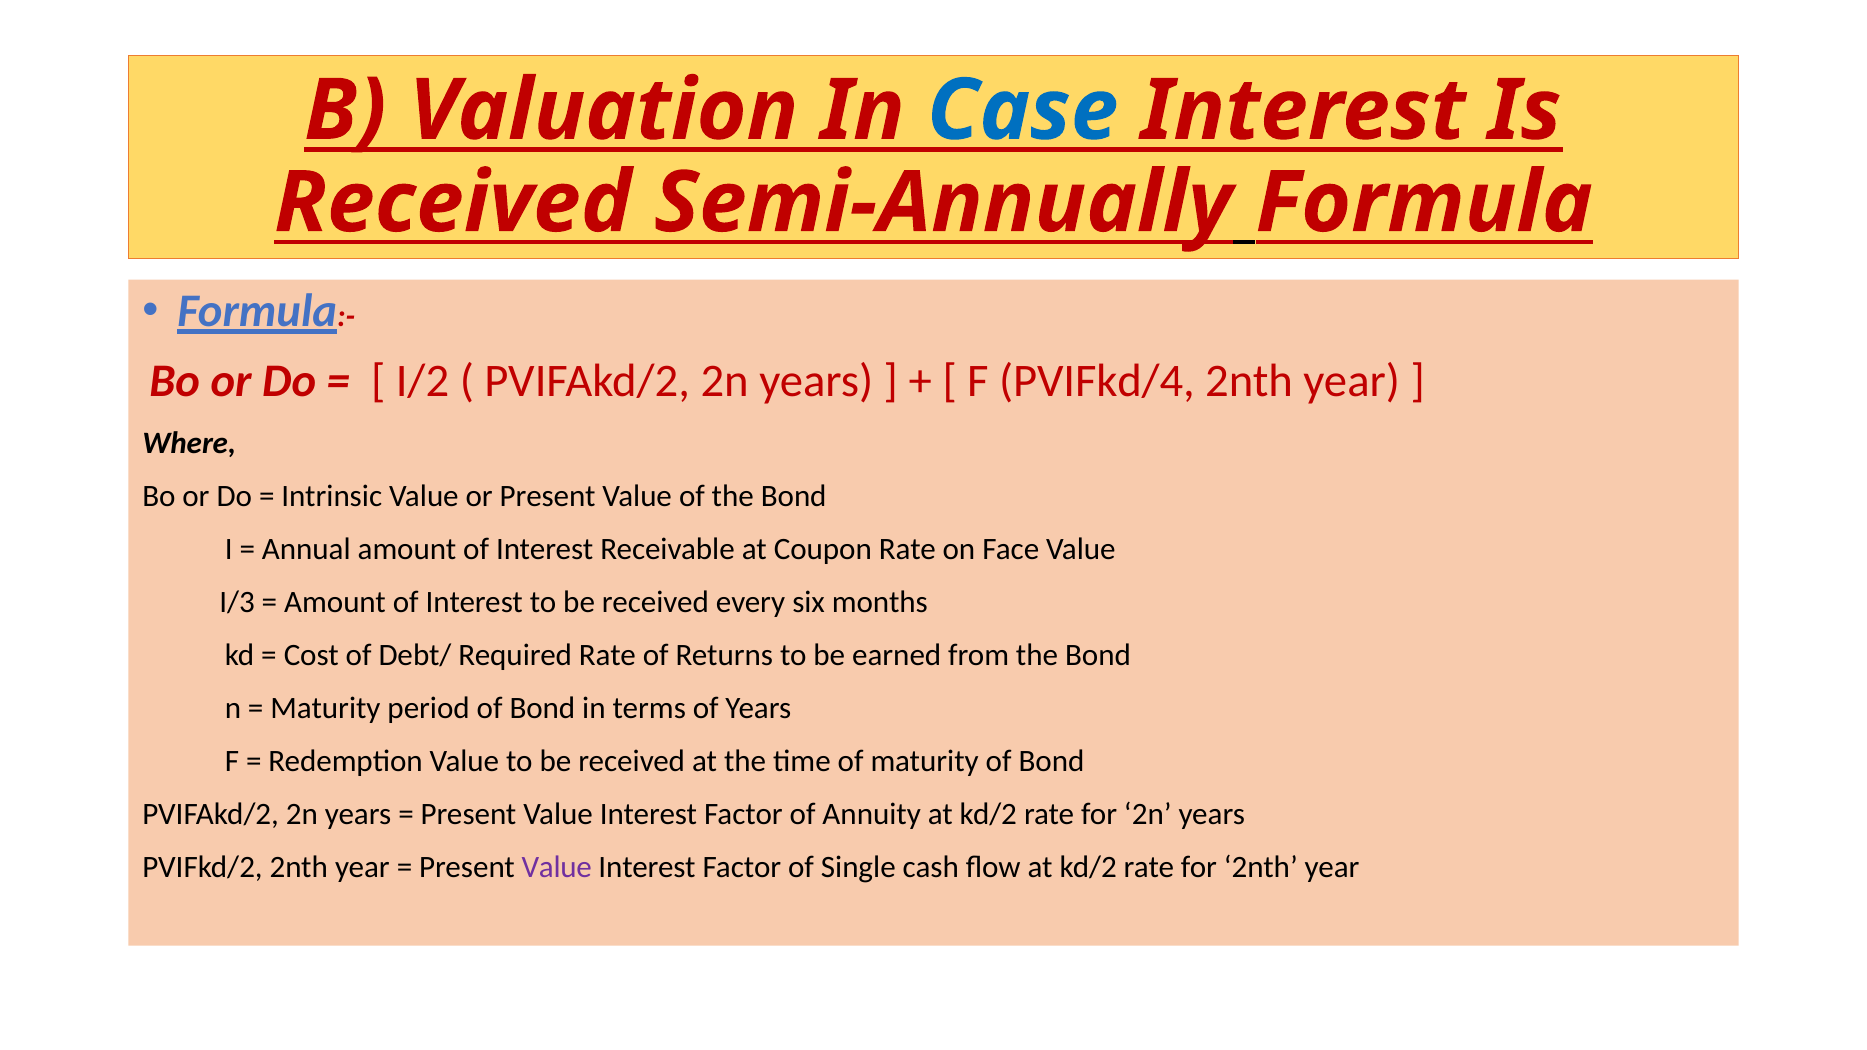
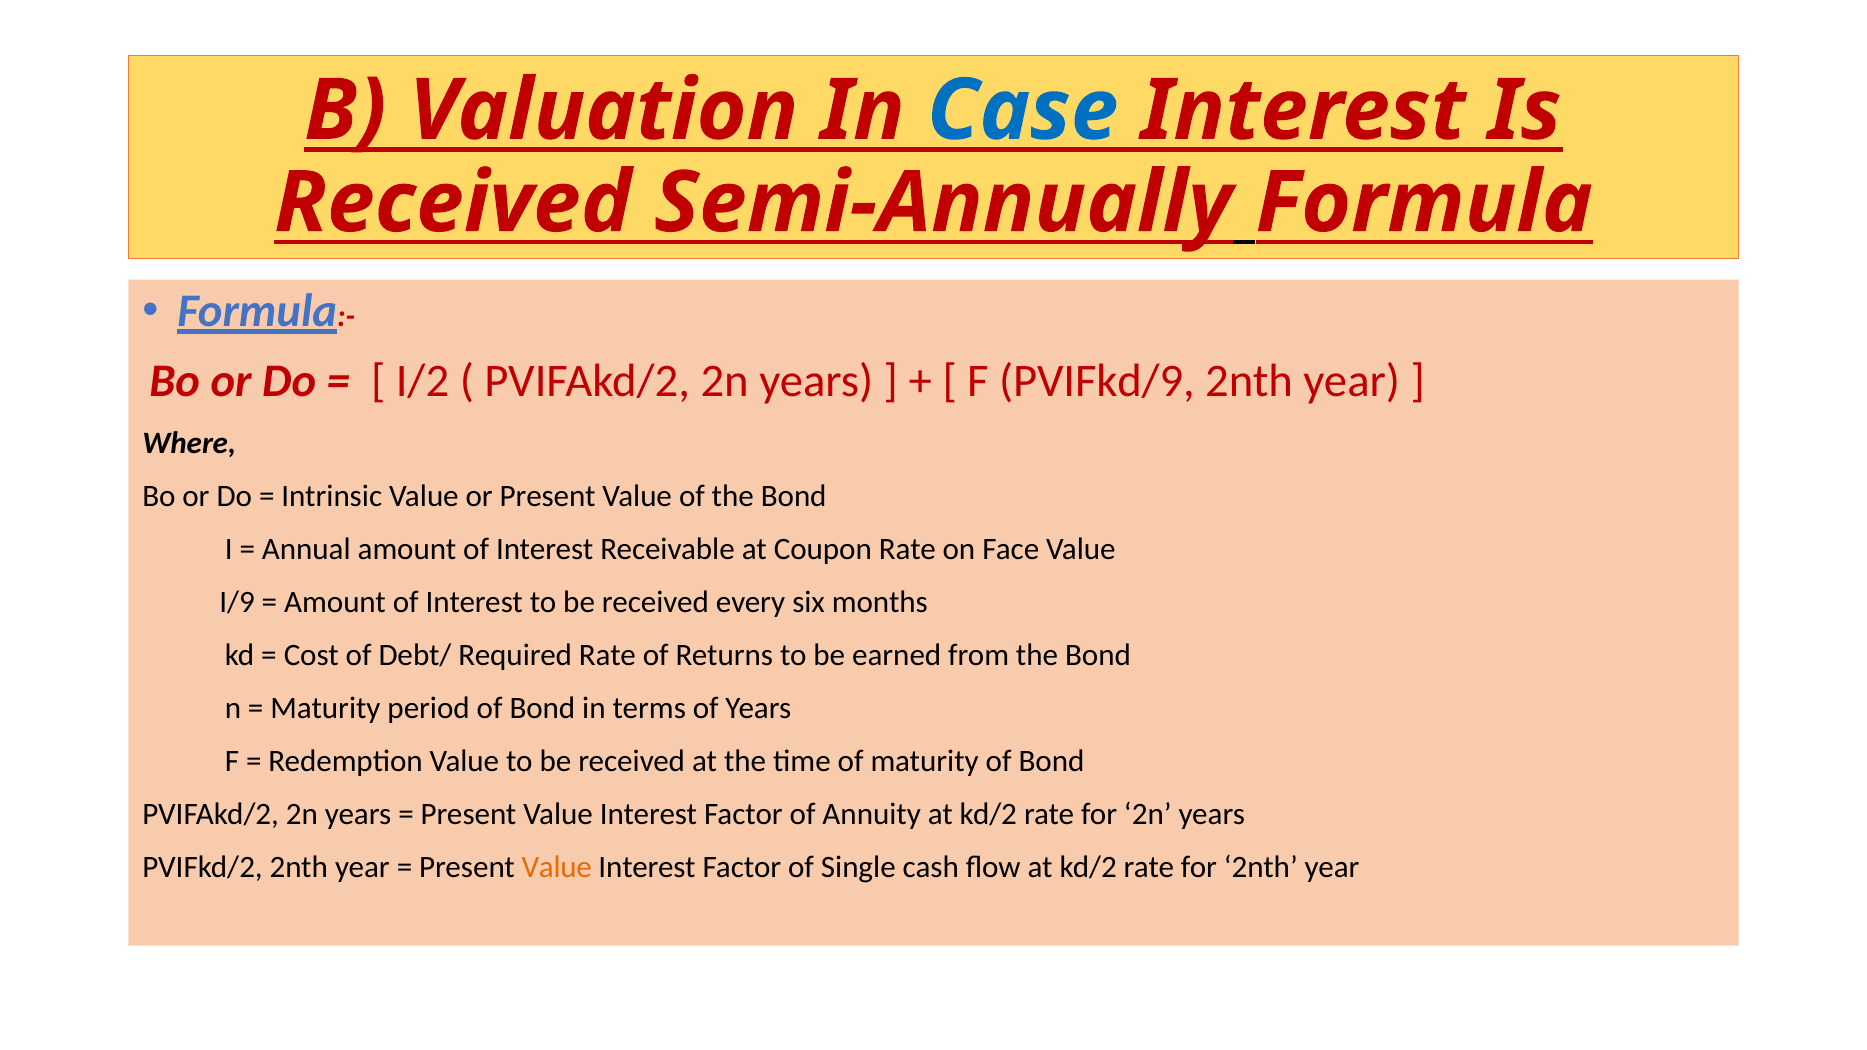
PVIFkd/4: PVIFkd/4 -> PVIFkd/9
I/3: I/3 -> I/9
Value at (557, 867) colour: purple -> orange
